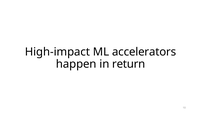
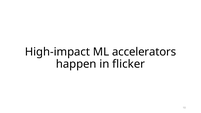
return: return -> flicker
